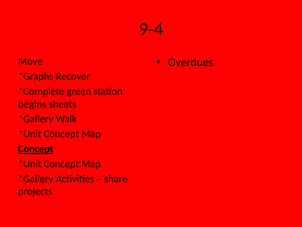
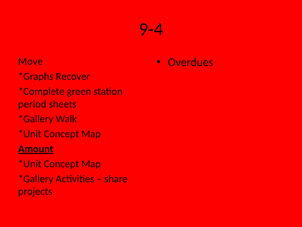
begins: begins -> period
Concept at (36, 149): Concept -> Amount
